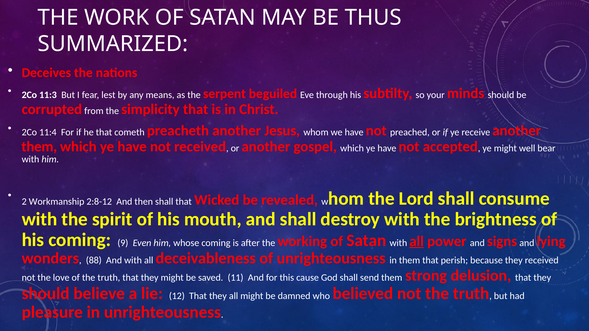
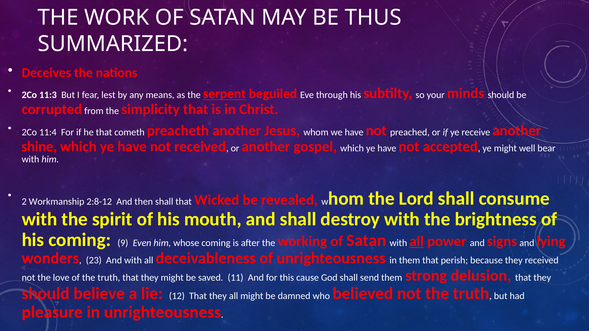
serpent underline: none -> present
them at (39, 147): them -> shine
88: 88 -> 23
